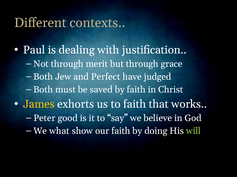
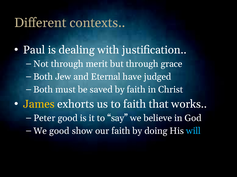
Perfect: Perfect -> Eternal
We what: what -> good
will colour: light green -> light blue
